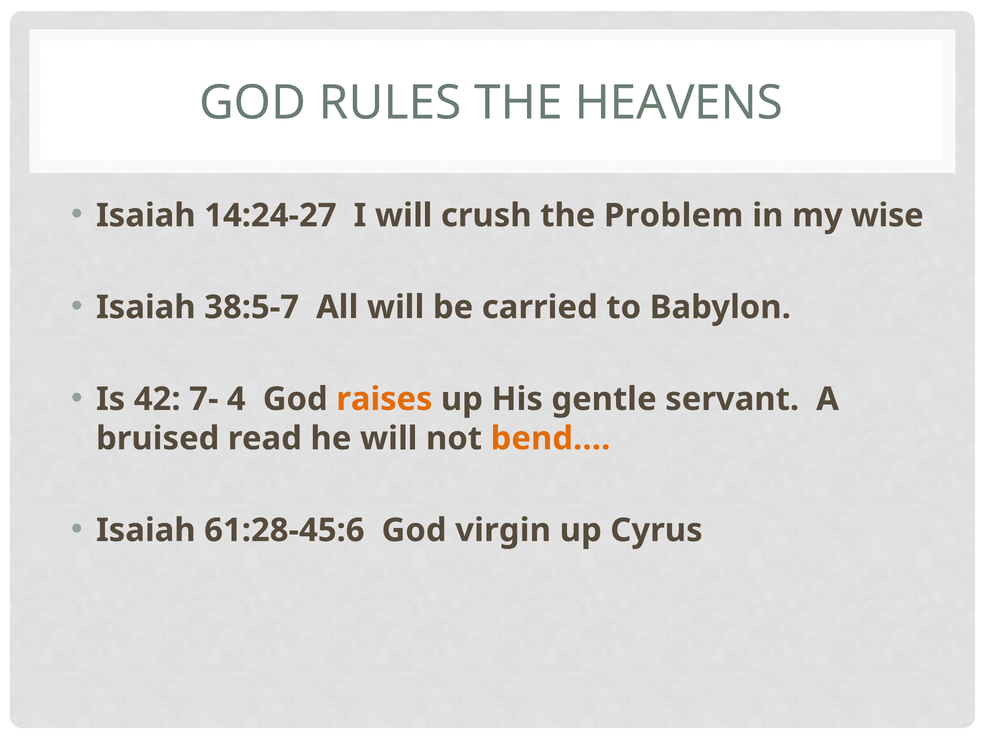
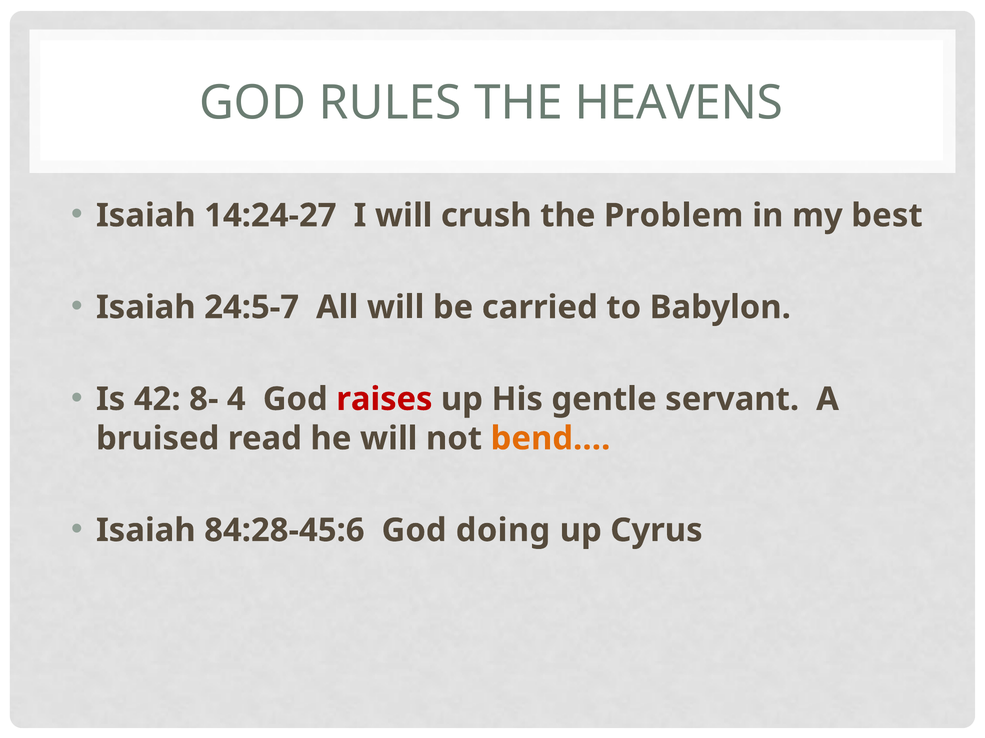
wise: wise -> best
38:5-7: 38:5-7 -> 24:5-7
7-: 7- -> 8-
raises colour: orange -> red
61:28-45:6: 61:28-45:6 -> 84:28-45:6
virgin: virgin -> doing
